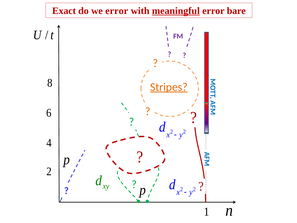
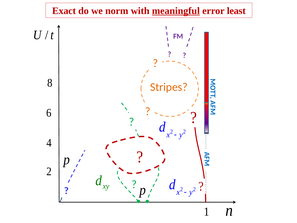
we error: error -> norm
bare: bare -> least
Stripes underline: present -> none
